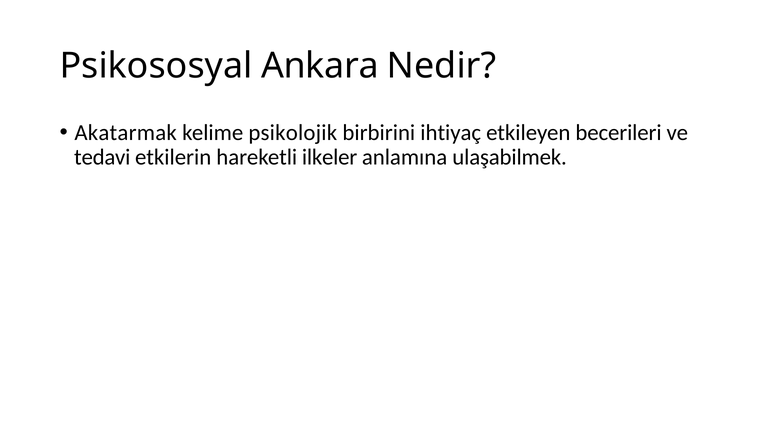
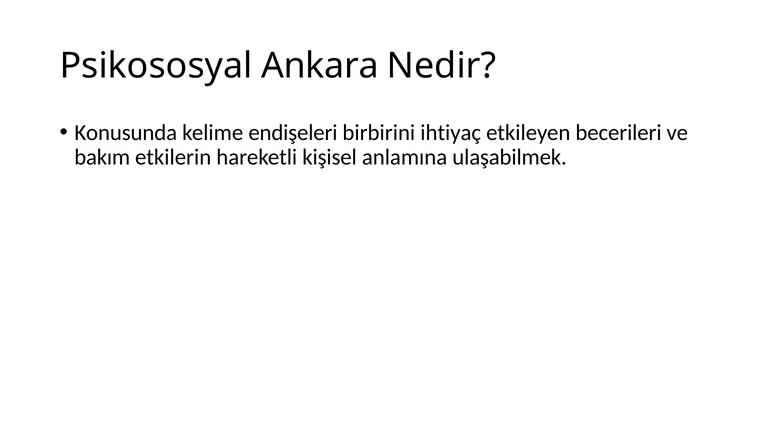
Akatarmak: Akatarmak -> Konusunda
psikolojik: psikolojik -> endişeleri
tedavi: tedavi -> bakım
ilkeler: ilkeler -> kişisel
